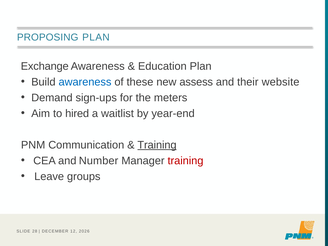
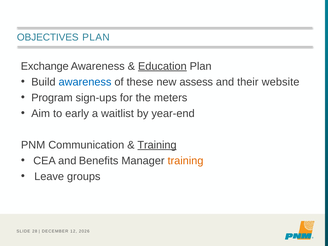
PROPOSING: PROPOSING -> OBJECTIVES
Education underline: none -> present
Demand: Demand -> Program
hired: hired -> early
Number: Number -> Benefits
training at (185, 161) colour: red -> orange
